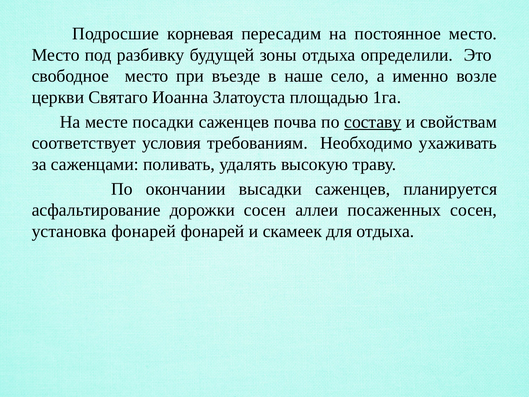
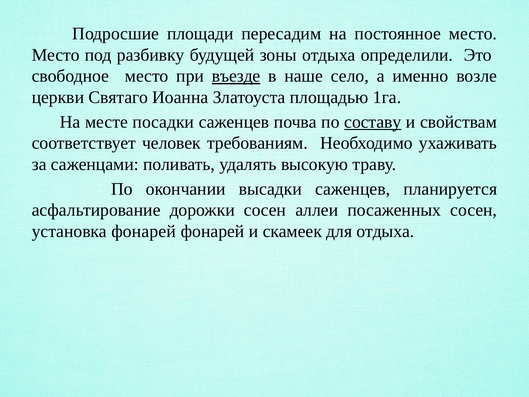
корневая: корневая -> площади
въезде underline: none -> present
условия: условия -> человек
